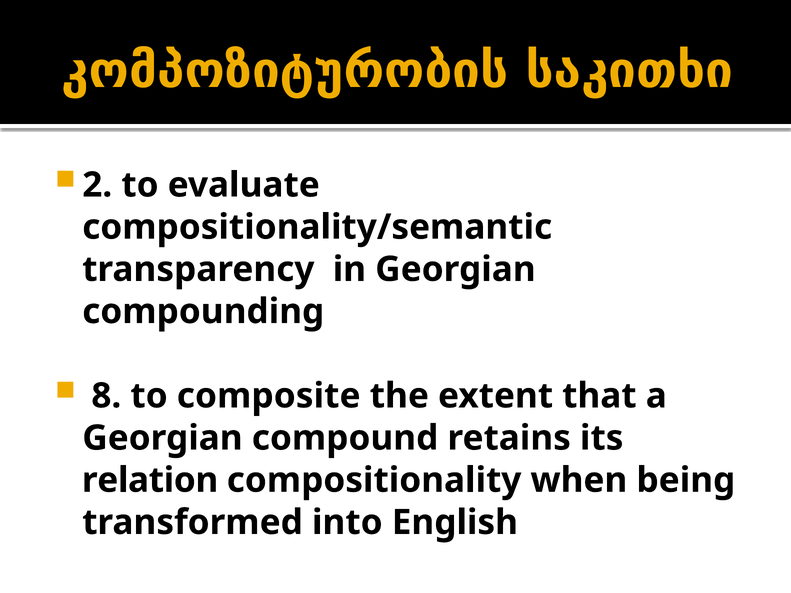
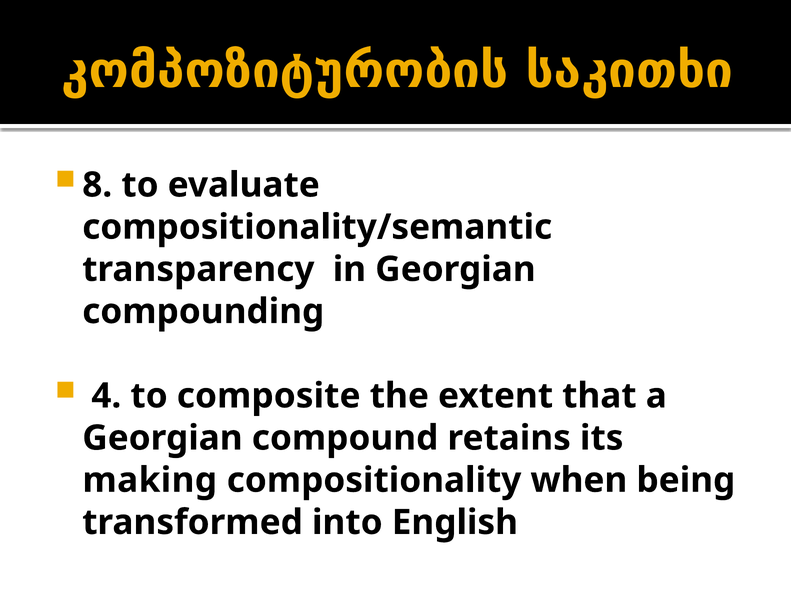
2: 2 -> 8
8: 8 -> 4
relation: relation -> making
